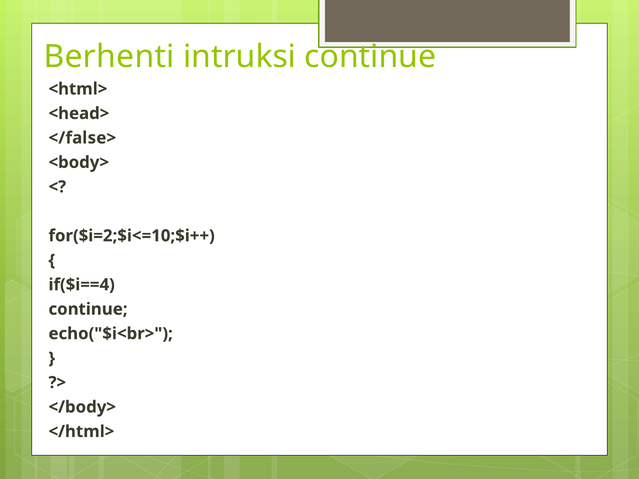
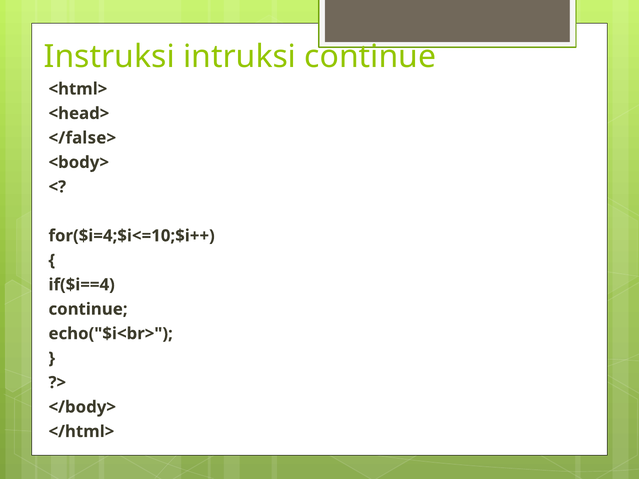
Berhenti: Berhenti -> Instruksi
for($i=2;$i<=10;$i++: for($i=2;$i<=10;$i++ -> for($i=4;$i<=10;$i++
